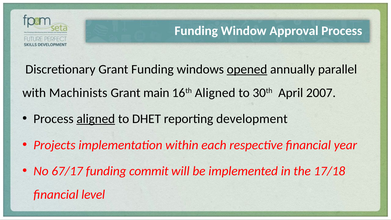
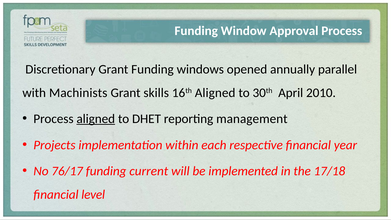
opened underline: present -> none
main: main -> skills
2007: 2007 -> 2010
development: development -> management
67/17: 67/17 -> 76/17
commit: commit -> current
